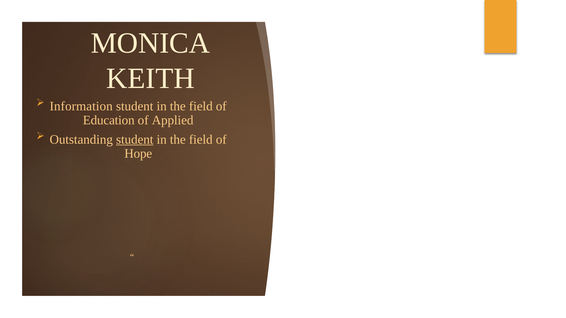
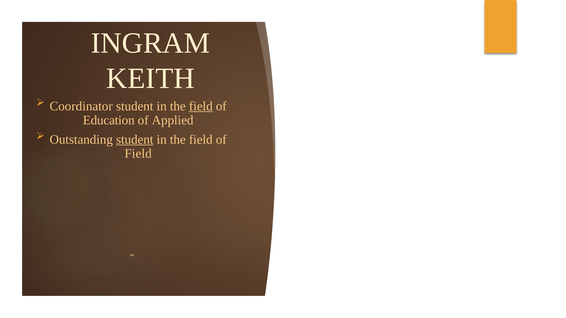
MONICA: MONICA -> INGRAM
Information: Information -> Coordinator
field at (201, 106) underline: none -> present
Hope at (138, 154): Hope -> Field
